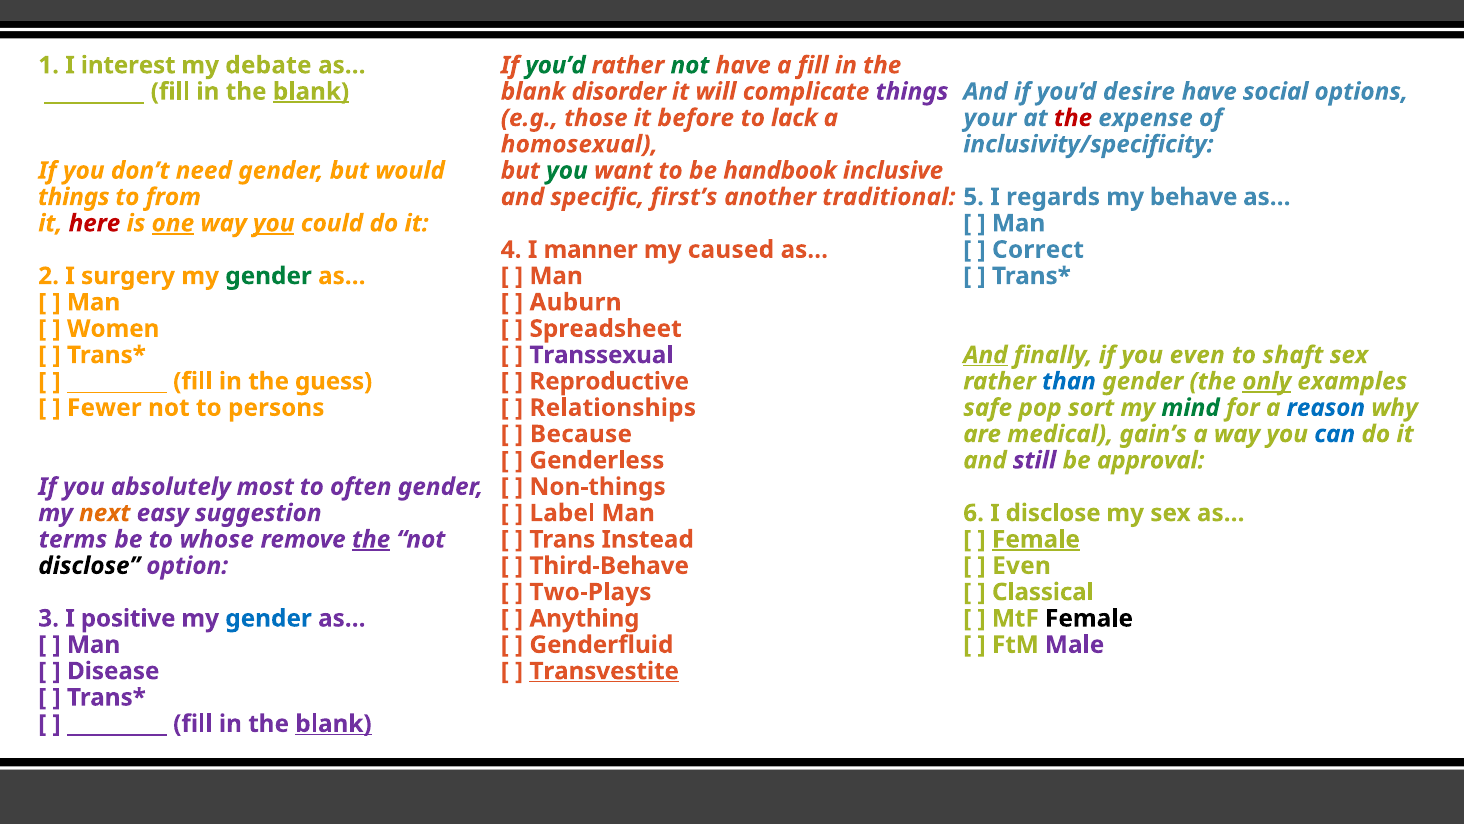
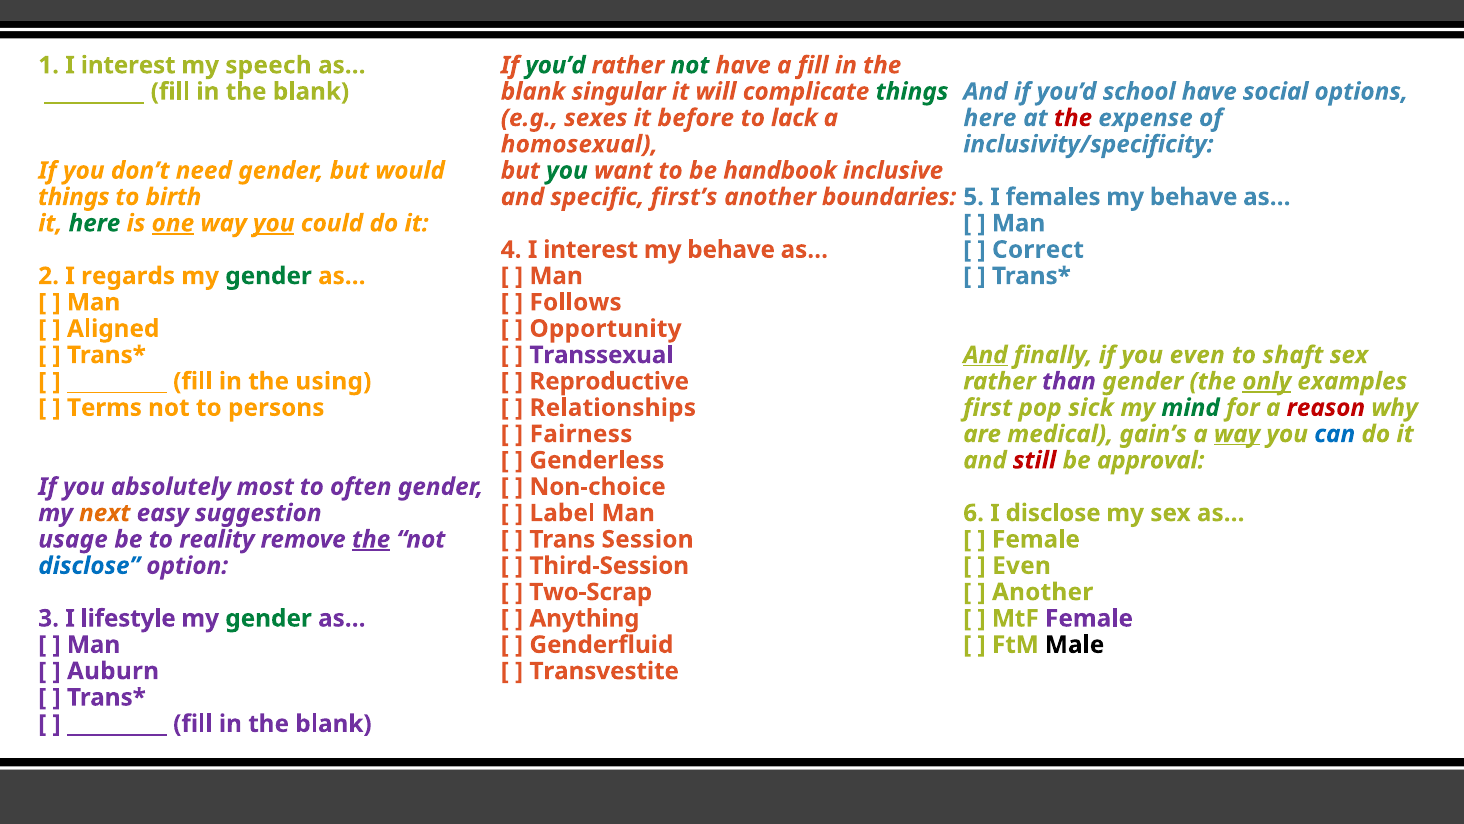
debate: debate -> speech
blank at (311, 92) underline: present -> none
disorder: disorder -> singular
things at (912, 92) colour: purple -> green
desire: desire -> school
those: those -> sexes
your at (990, 118): your -> here
from: from -> birth
traditional: traditional -> boundaries
regards: regards -> females
here at (94, 223) colour: red -> green
4 I manner: manner -> interest
caused at (731, 250): caused -> behave
surgery: surgery -> regards
Auburn: Auburn -> Follows
Women: Women -> Aligned
Spreadsheet: Spreadsheet -> Opportunity
guess: guess -> using
than colour: blue -> purple
Fewer: Fewer -> Terms
safe: safe -> first
sort: sort -> sick
reason colour: blue -> red
Because: Because -> Fairness
way at (1237, 434) underline: none -> present
still colour: purple -> red
Non-things: Non-things -> Non-choice
terms: terms -> usage
whose: whose -> reality
Instead: Instead -> Session
Female at (1036, 539) underline: present -> none
disclose at (89, 566) colour: black -> blue
Third-Behave: Third-Behave -> Third-Session
Two-Plays: Two-Plays -> Two-Scrap
Classical at (1043, 592): Classical -> Another
positive: positive -> lifestyle
gender at (269, 618) colour: blue -> green
Female at (1089, 618) colour: black -> purple
Male colour: purple -> black
Disease: Disease -> Auburn
Transvestite underline: present -> none
blank at (334, 724) underline: present -> none
